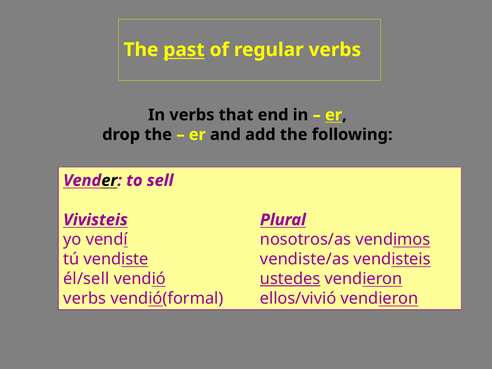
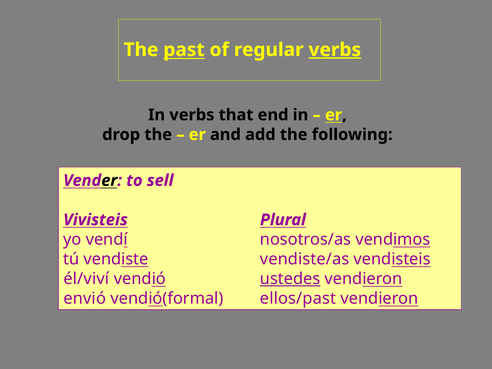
verbs at (335, 50) underline: none -> present
él/sell: él/sell -> él/viví
verbs at (85, 299): verbs -> envió
ellos/vivió: ellos/vivió -> ellos/past
